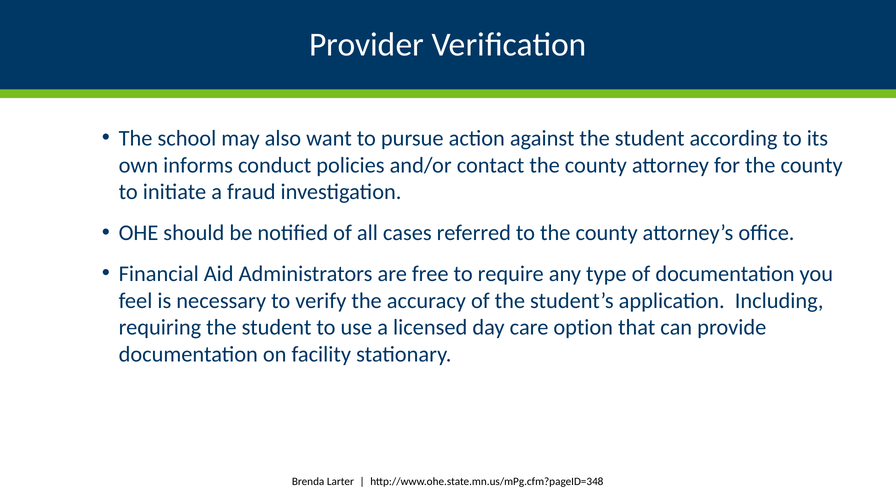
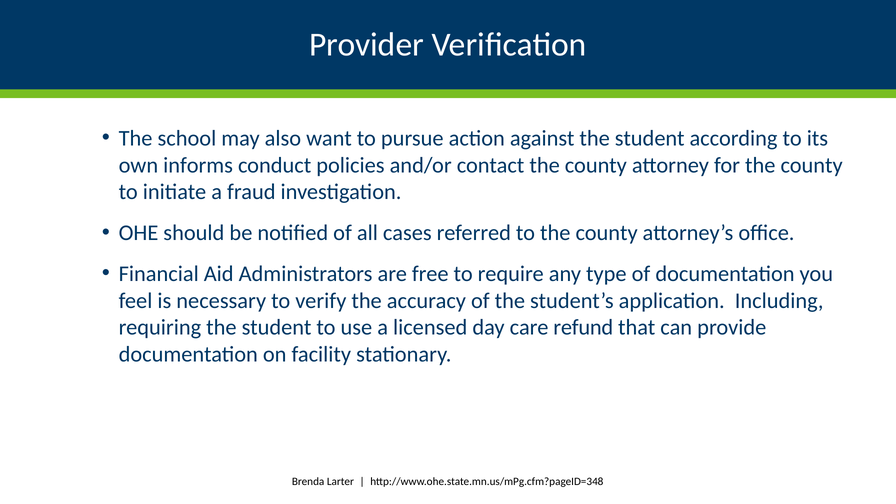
option: option -> refund
